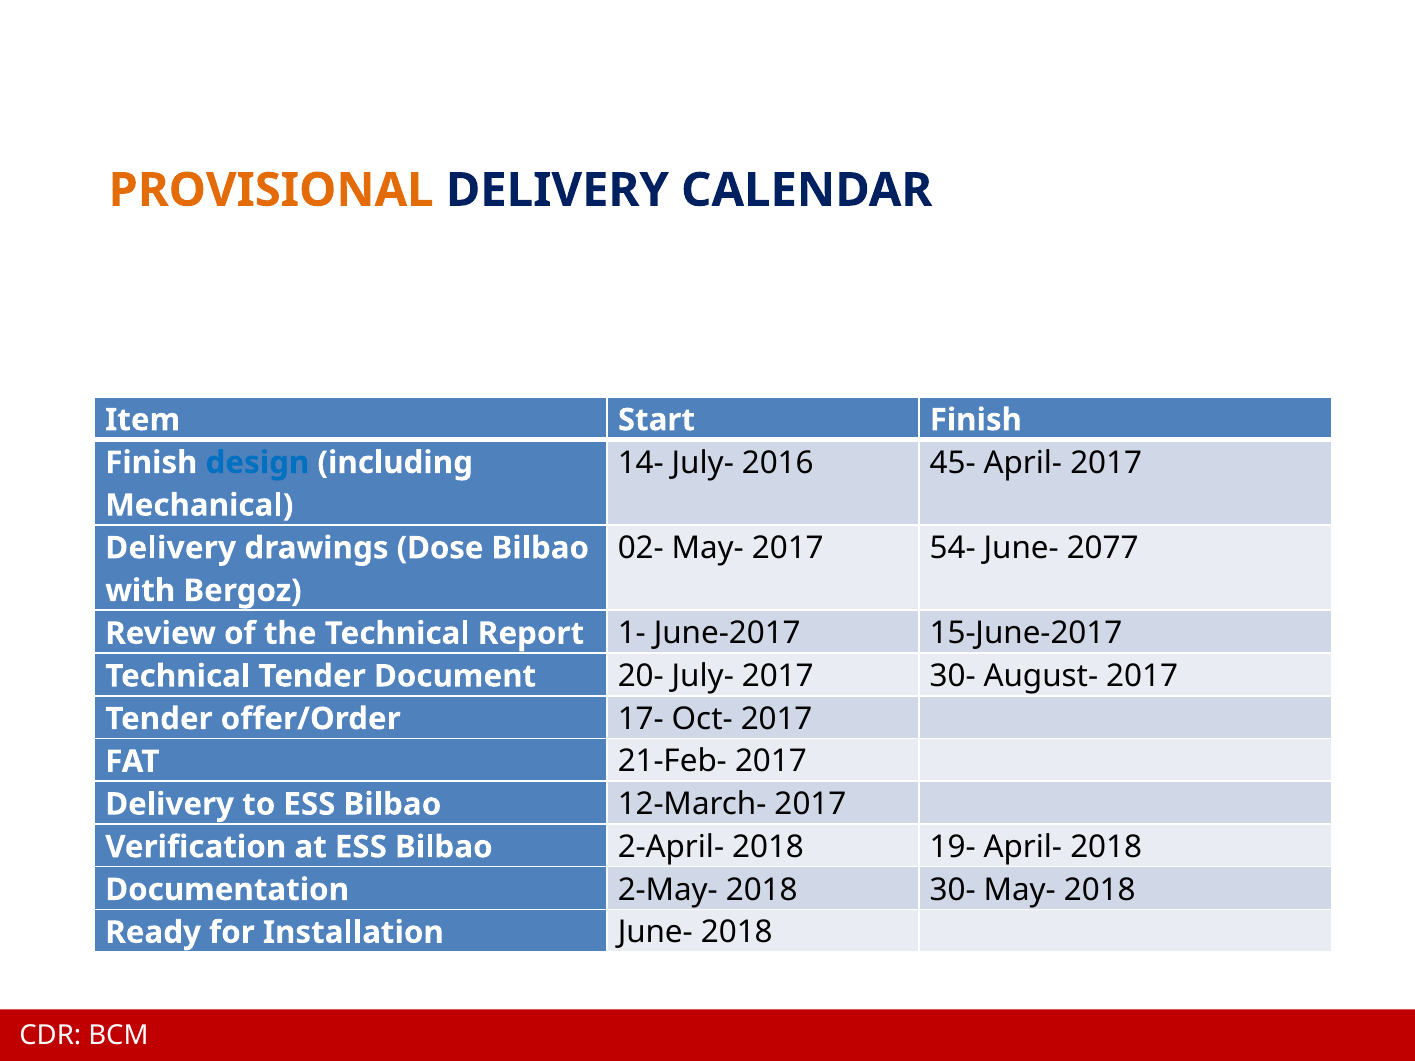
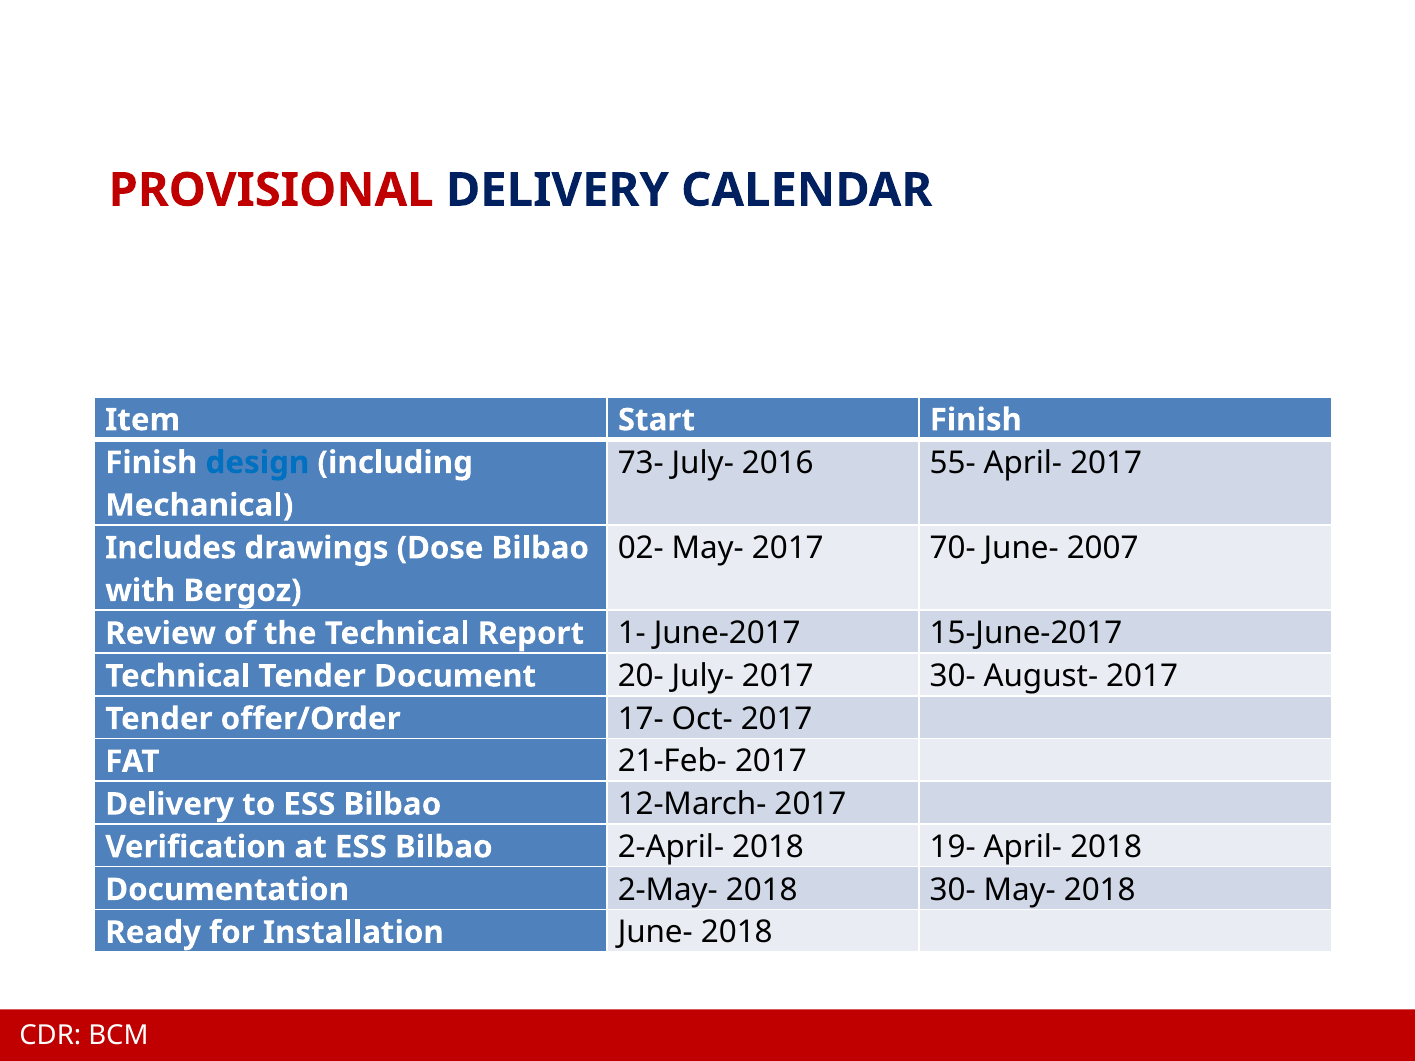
PROVISIONAL colour: orange -> red
14-: 14- -> 73-
45-: 45- -> 55-
54-: 54- -> 70-
2077: 2077 -> 2007
Delivery at (171, 548): Delivery -> Includes
